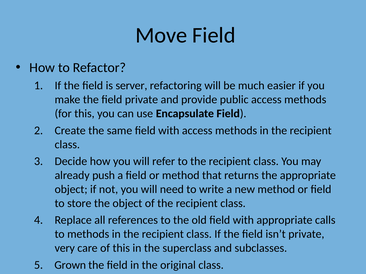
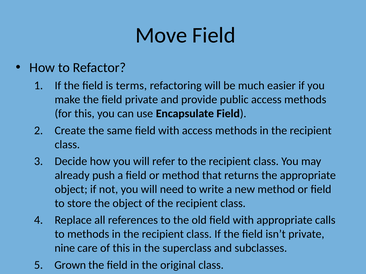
server: server -> terms
very: very -> nine
